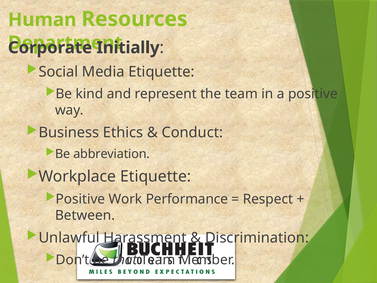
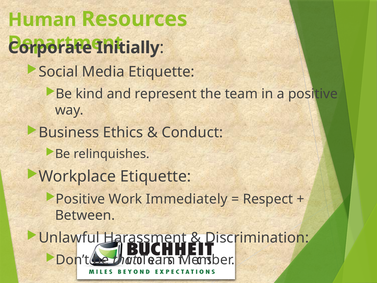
abbreviation: abbreviation -> relinquishes
Performance: Performance -> Immediately
